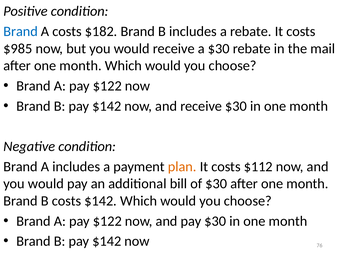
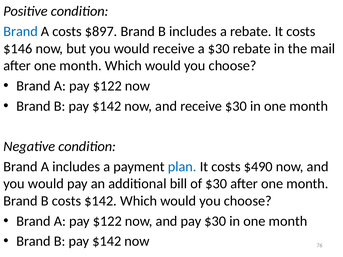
$182: $182 -> $897
$985: $985 -> $146
plan colour: orange -> blue
$112: $112 -> $490
